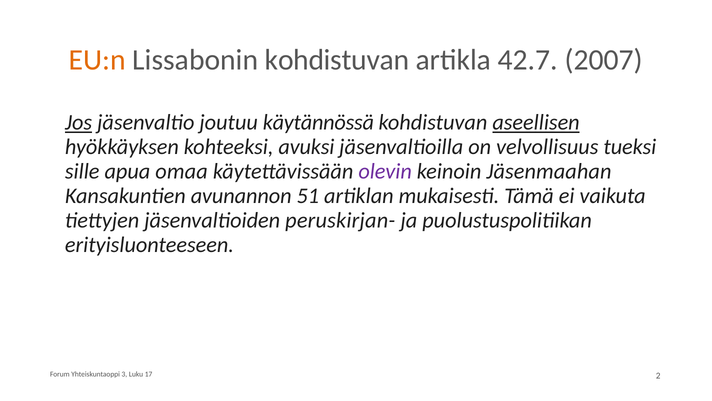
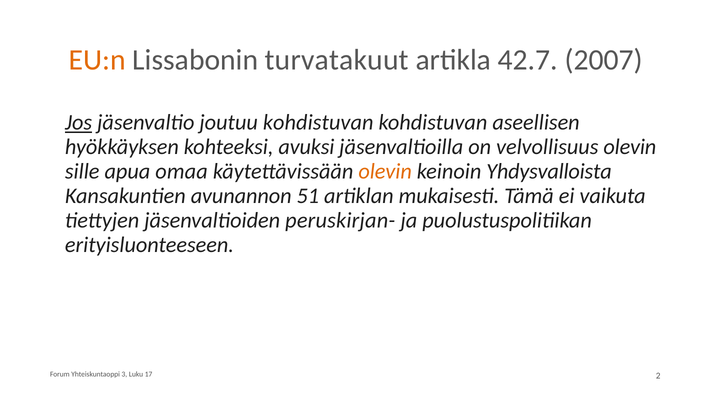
Lissabonin kohdistuvan: kohdistuvan -> turvatakuut
joutuu käytännössä: käytännössä -> kohdistuvan
aseellisen underline: present -> none
velvollisuus tueksi: tueksi -> olevin
olevin at (385, 171) colour: purple -> orange
Jäsenmaahan: Jäsenmaahan -> Yhdysvalloista
